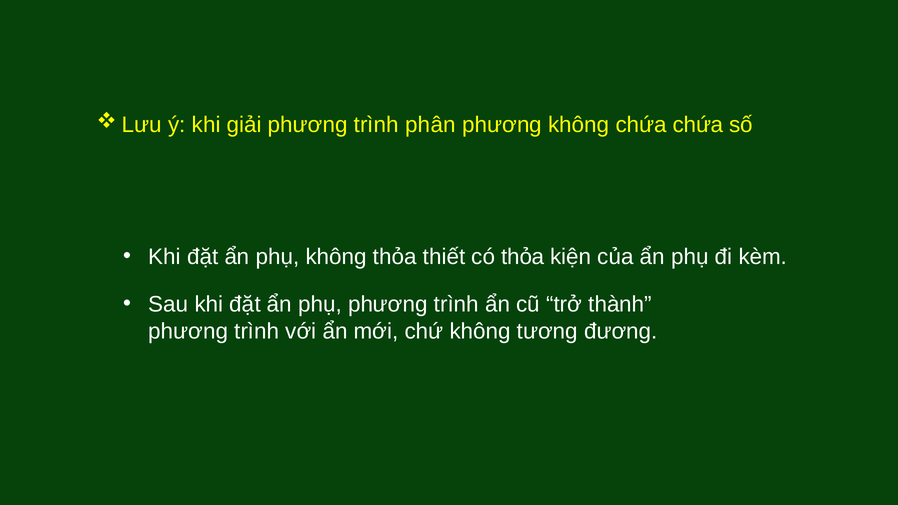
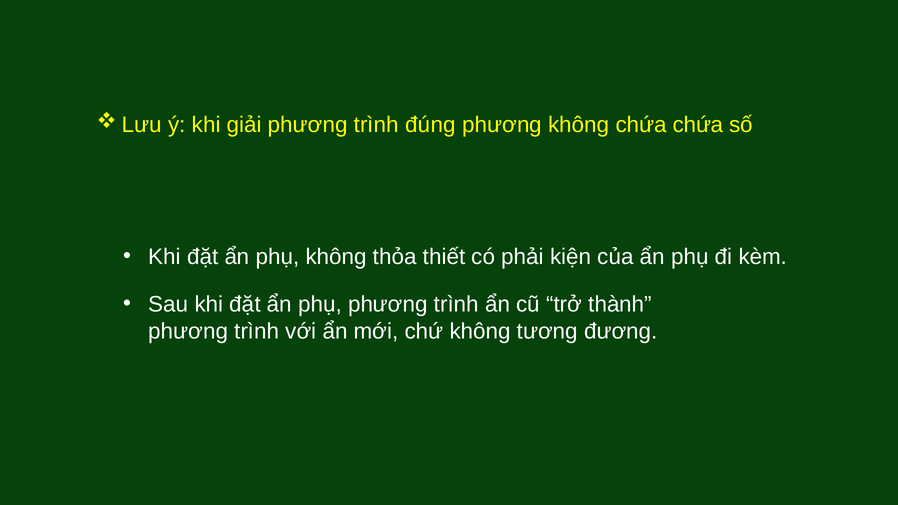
phân: phân -> đúng
có thỏa: thỏa -> phải
